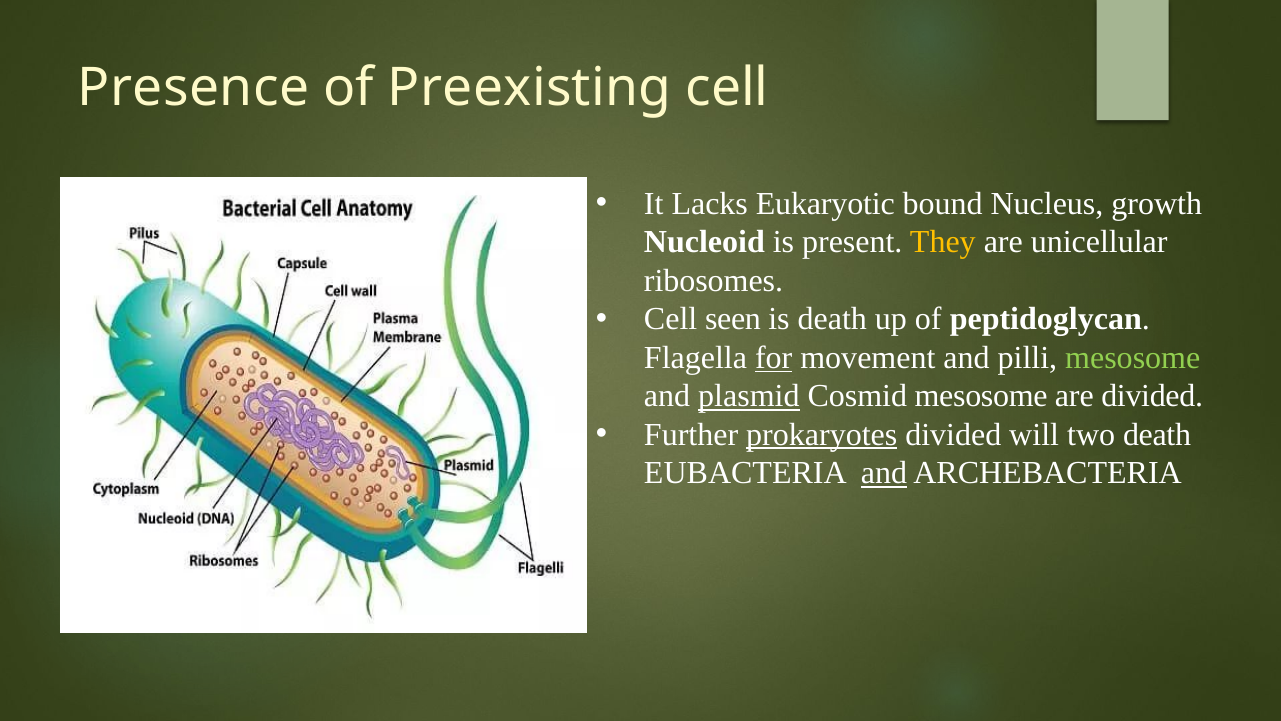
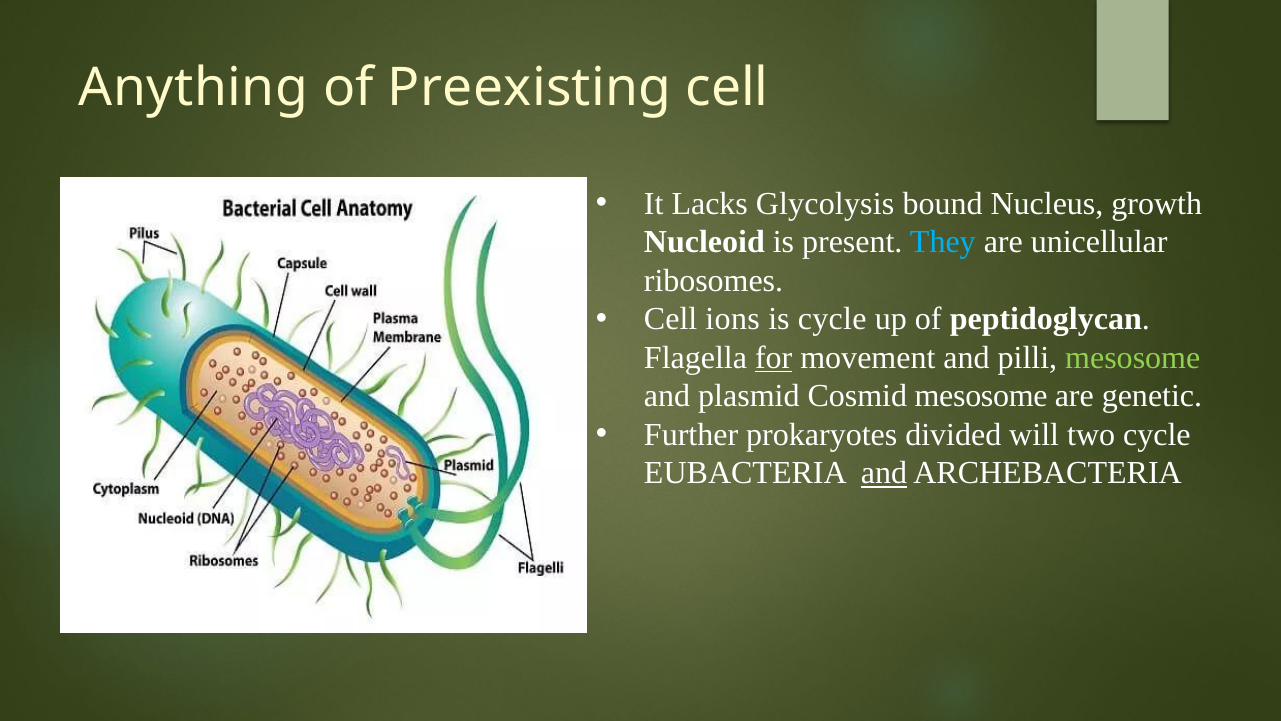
Presence: Presence -> Anything
Eukaryotic: Eukaryotic -> Glycolysis
They colour: yellow -> light blue
seen: seen -> ions
is death: death -> cycle
plasmid underline: present -> none
are divided: divided -> genetic
prokaryotes underline: present -> none
two death: death -> cycle
